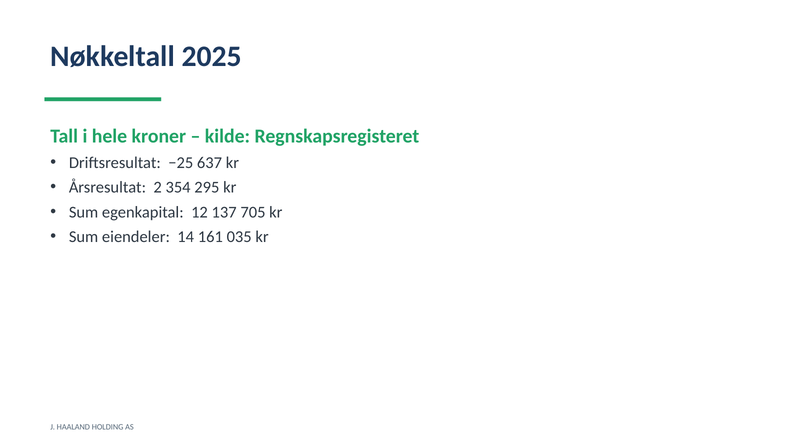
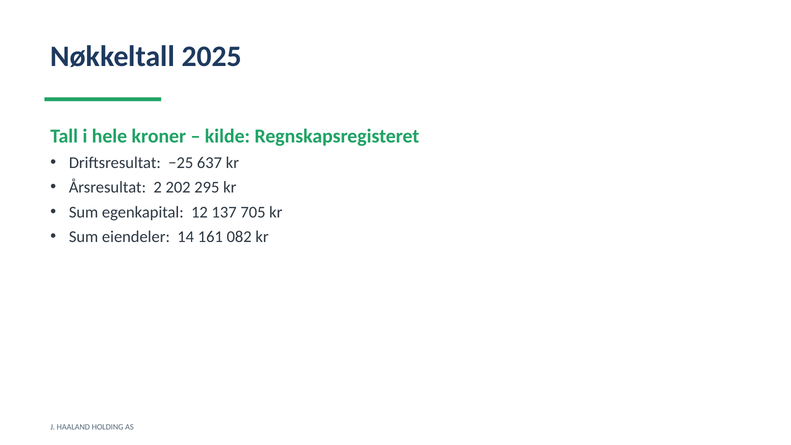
354: 354 -> 202
035: 035 -> 082
